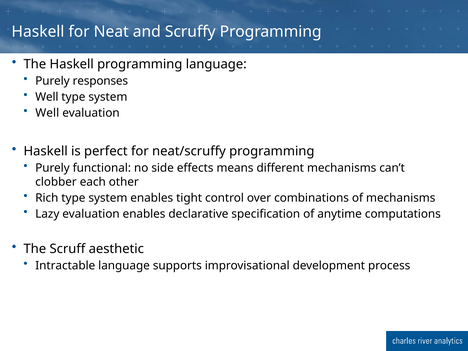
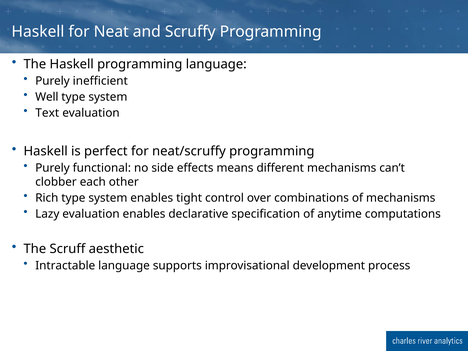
responses: responses -> inefficient
Well at (47, 113): Well -> Text
